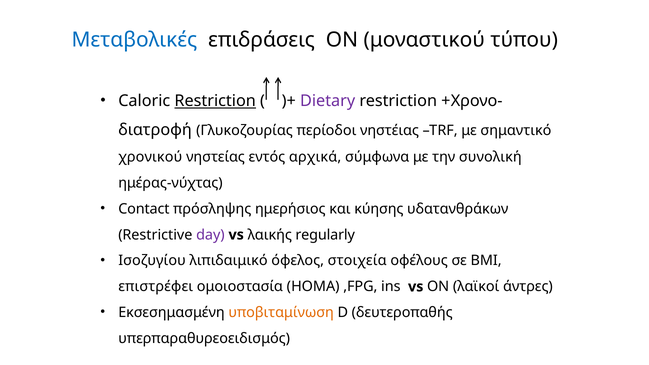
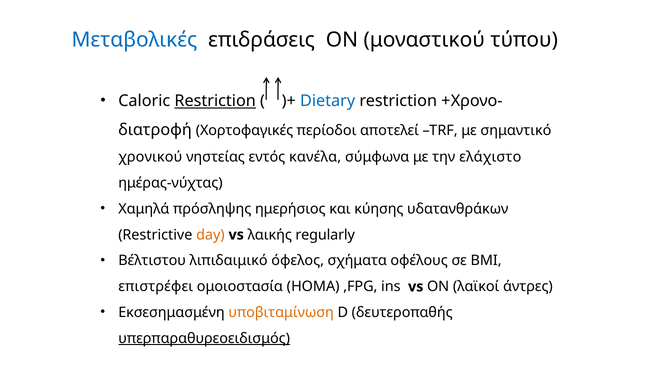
Dietary colour: purple -> blue
Γλυκοζουρίας: Γλυκοζουρίας -> Χορτοφαγικές
νηστέιας: νηστέιας -> αποτελεί
αρχικά: αρχικά -> κανέλα
συνολική: συνολική -> ελάχιστο
Contact: Contact -> Χαμηλά
day colour: purple -> orange
Ισοζυγίου: Ισοζυγίου -> Βέλτιστου
στοιχεία: στοιχεία -> σχήματα
υπερπαραθυρεοειδισμός underline: none -> present
